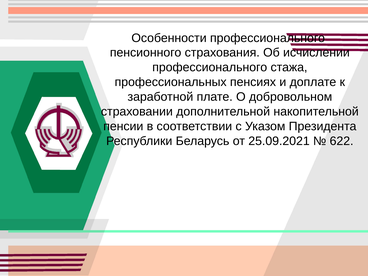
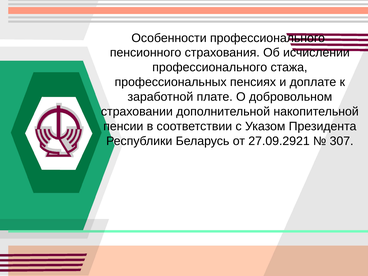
25.09.2021: 25.09.2021 -> 27.09.2921
622: 622 -> 307
